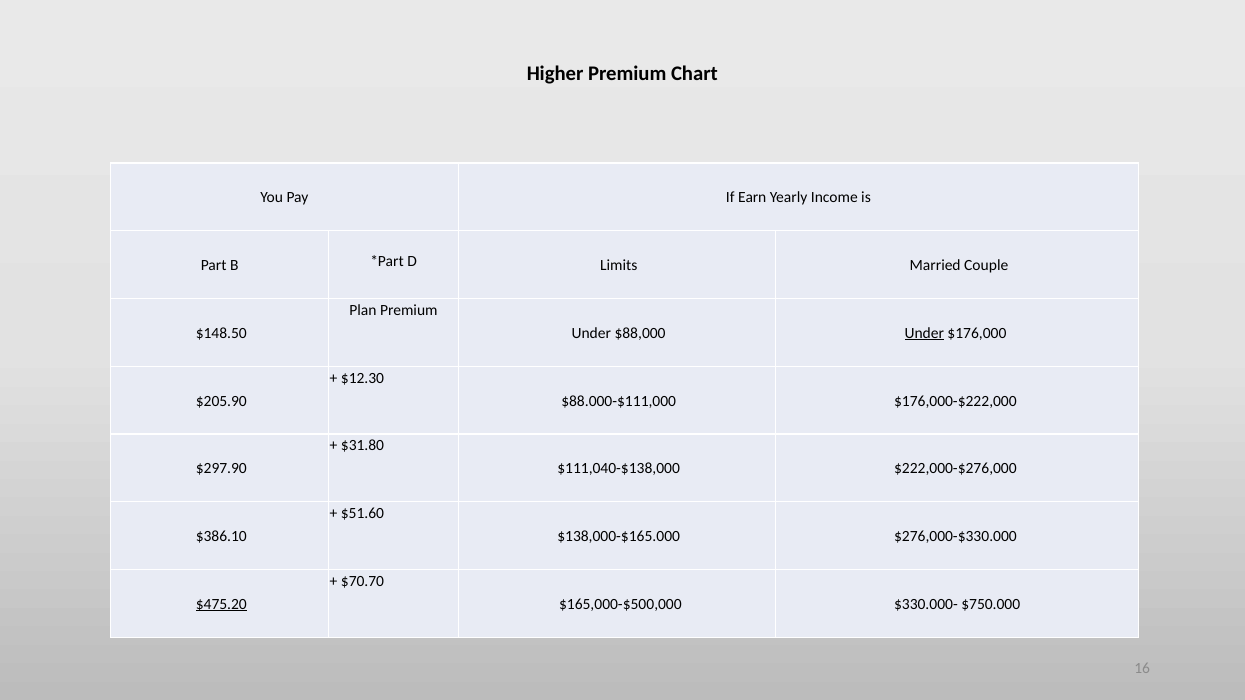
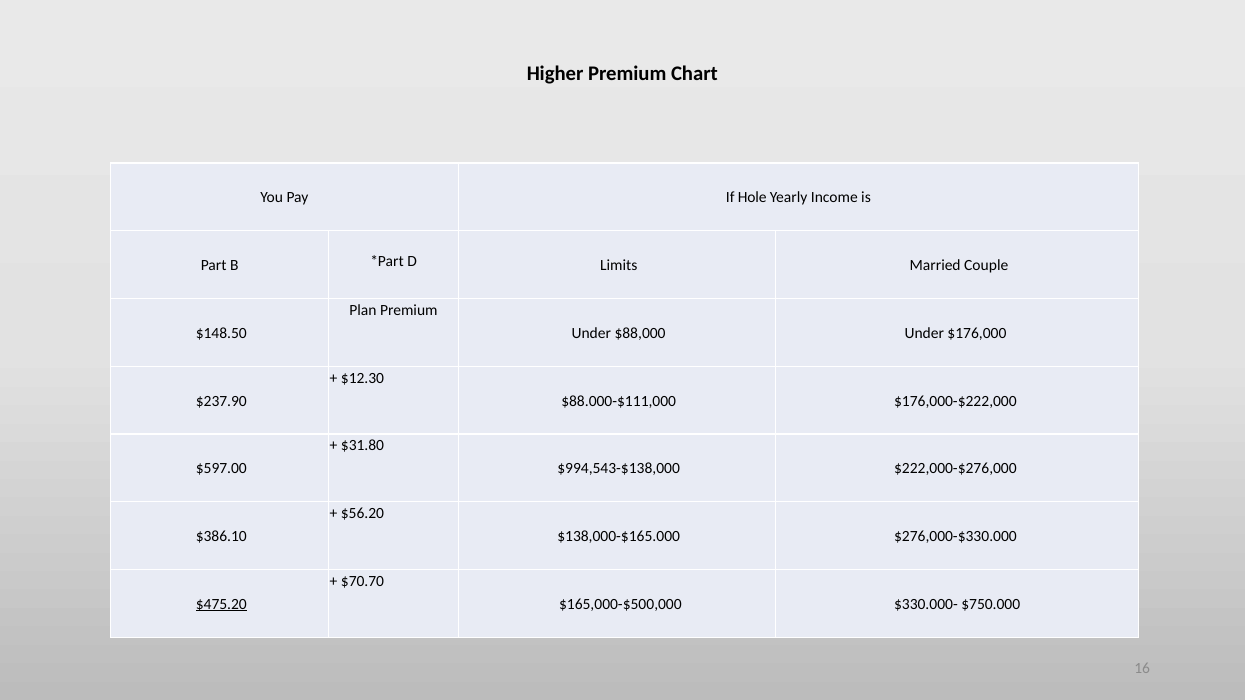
Earn: Earn -> Hole
Under at (924, 333) underline: present -> none
$205.90: $205.90 -> $237.90
$297.90: $297.90 -> $597.00
$111,040-$138,000: $111,040-$138,000 -> $994,543-$138,000
$51.60: $51.60 -> $56.20
